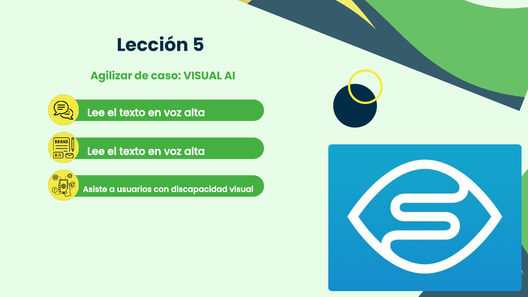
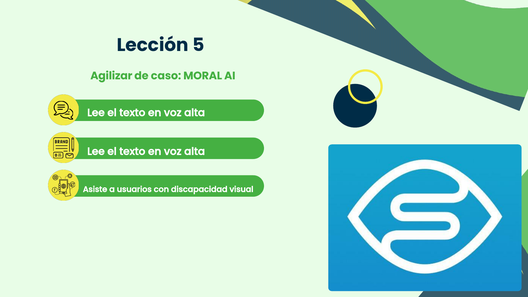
caso VISUAL: VISUAL -> MORAL
